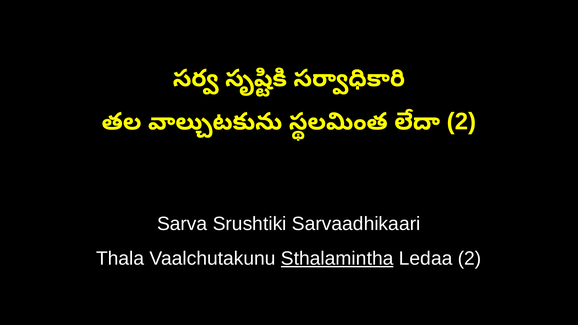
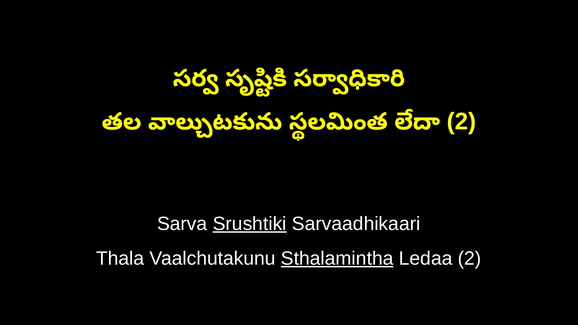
Srushtiki underline: none -> present
